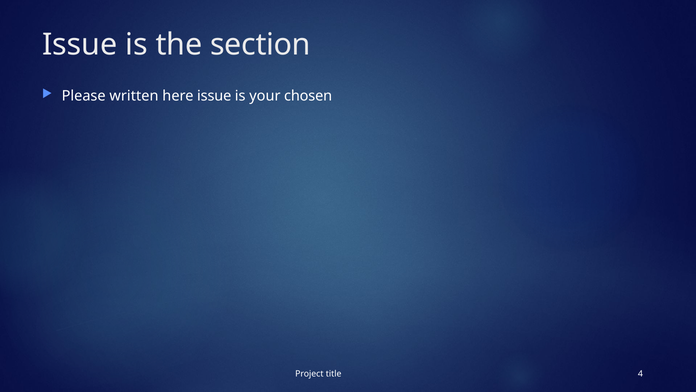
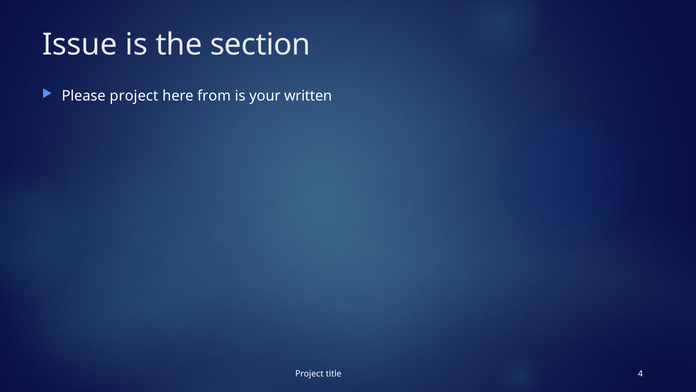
Please written: written -> project
here issue: issue -> from
chosen: chosen -> written
